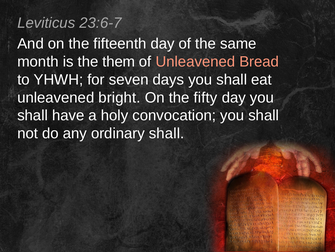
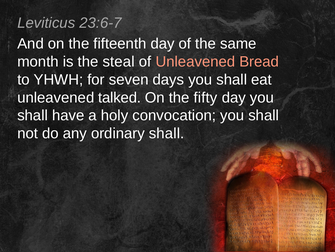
them: them -> steal
bright: bright -> talked
